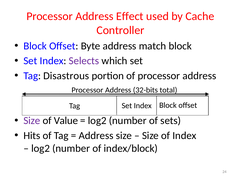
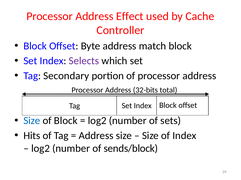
Disastrous: Disastrous -> Secondary
Size at (32, 121) colour: purple -> blue
of Value: Value -> Block
index/block: index/block -> sends/block
